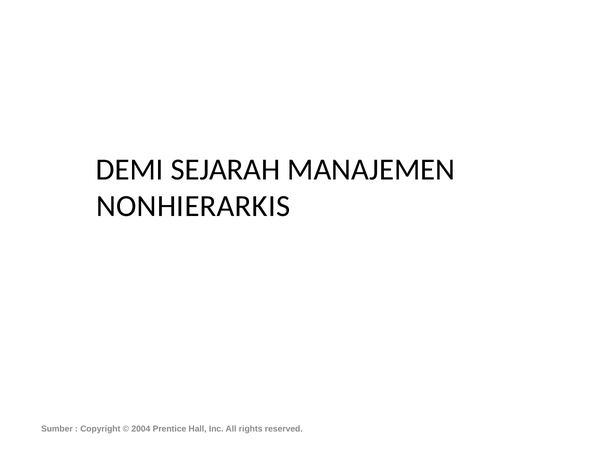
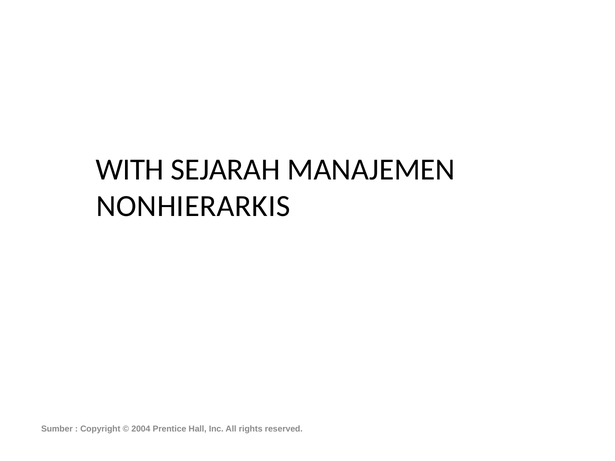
DEMI: DEMI -> WITH
